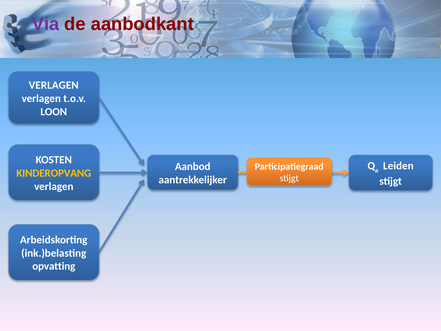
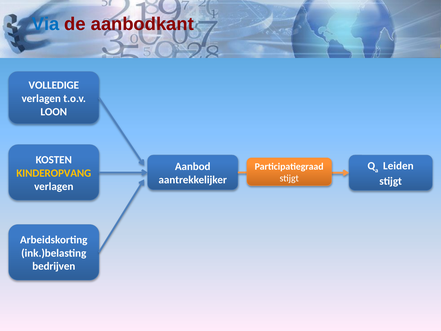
Via colour: purple -> blue
VERLAGEN at (54, 85): VERLAGEN -> VOLLEDIGE
opvatting: opvatting -> bedrijven
